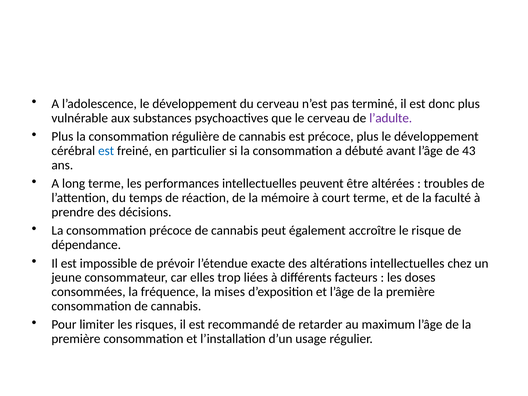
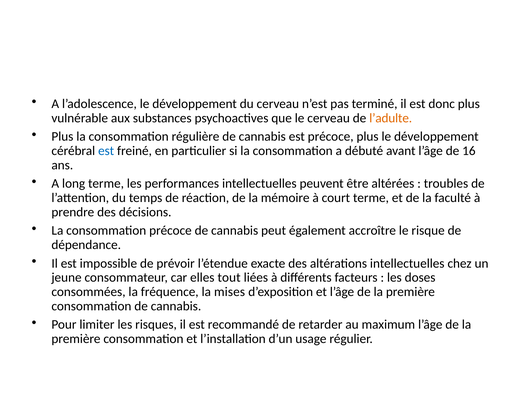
l’adulte colour: purple -> orange
43: 43 -> 16
trop: trop -> tout
